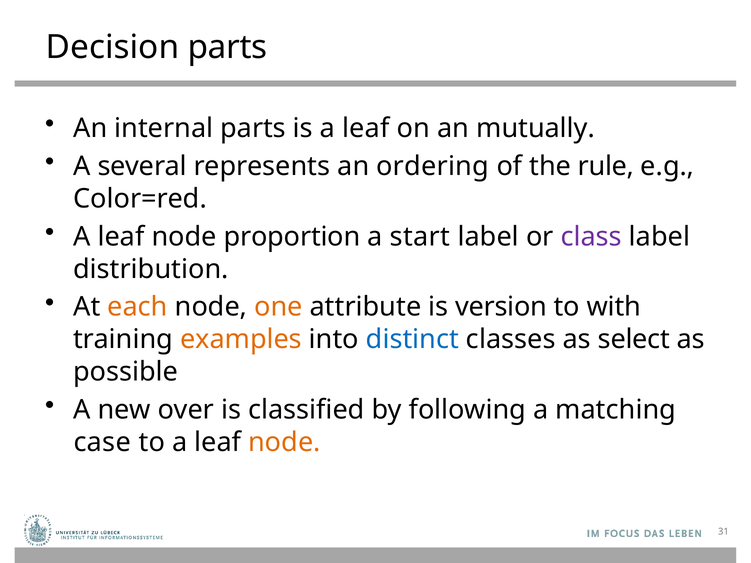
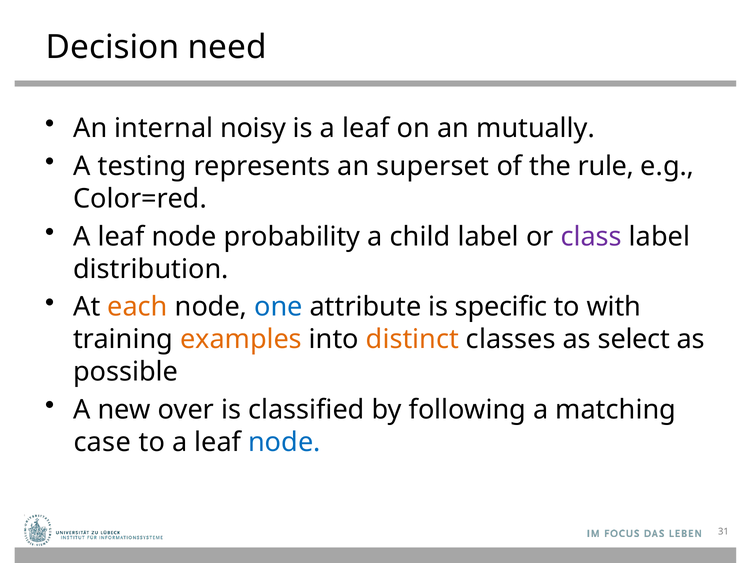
Decision parts: parts -> need
internal parts: parts -> noisy
several: several -> testing
ordering: ordering -> superset
proportion: proportion -> probability
start: start -> child
one colour: orange -> blue
version: version -> specific
distinct colour: blue -> orange
node at (284, 443) colour: orange -> blue
